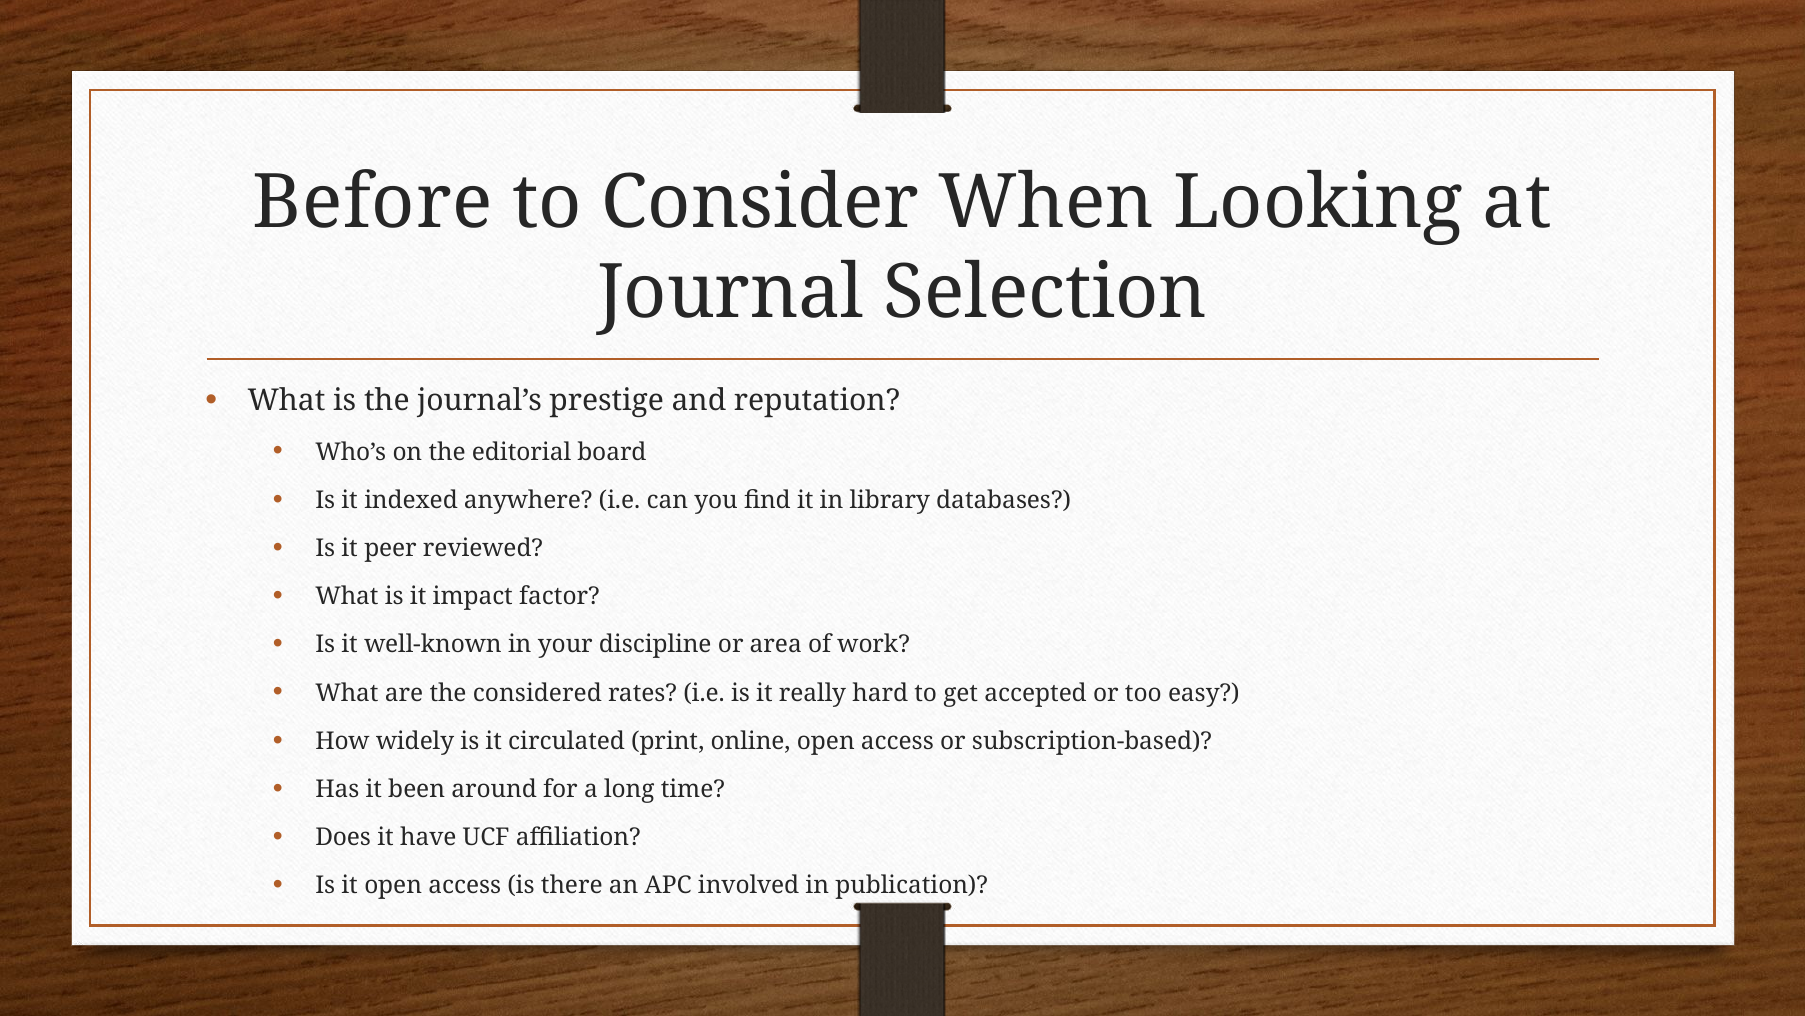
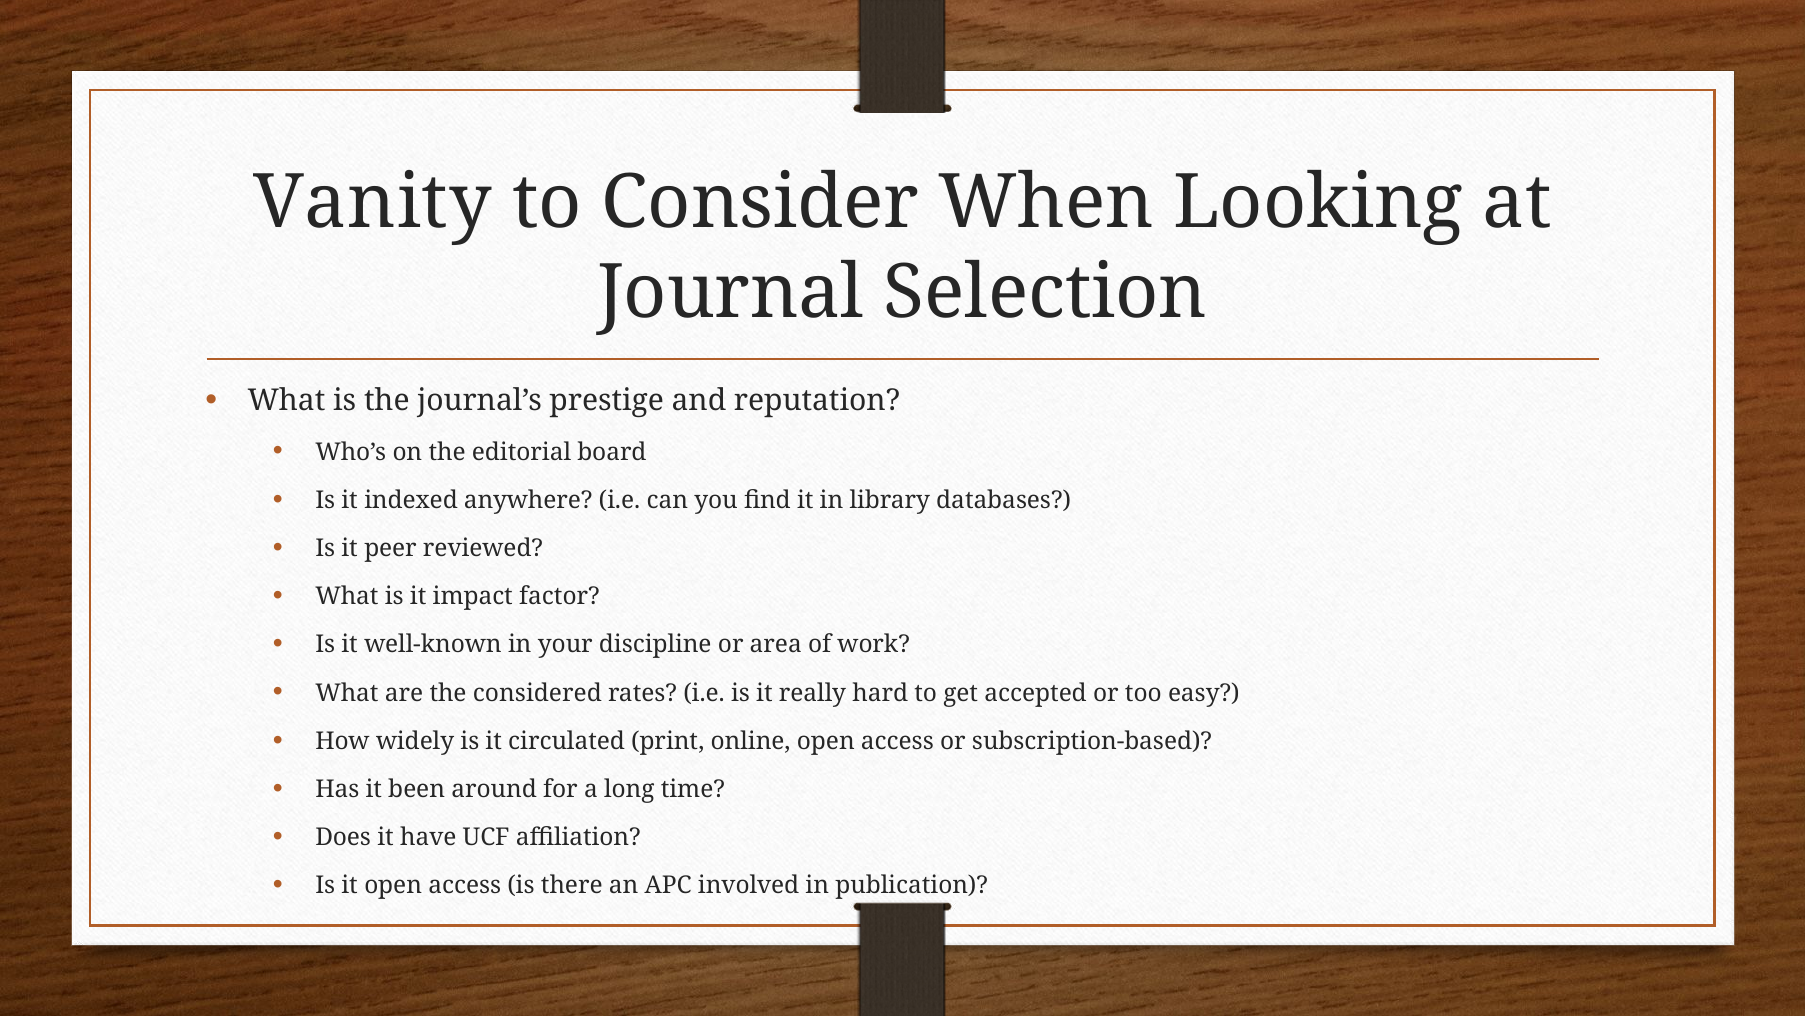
Before: Before -> Vanity
